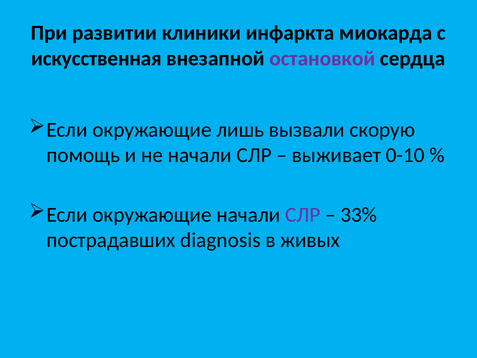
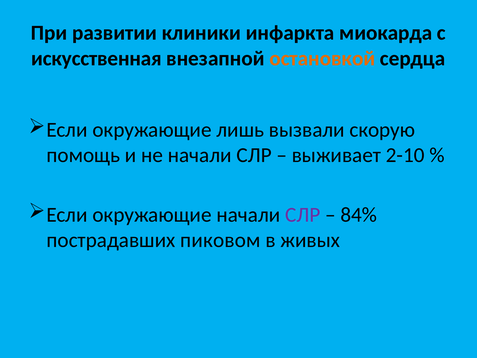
остановкой colour: purple -> orange
0-10: 0-10 -> 2-10
33%: 33% -> 84%
diagnosis: diagnosis -> пиковом
